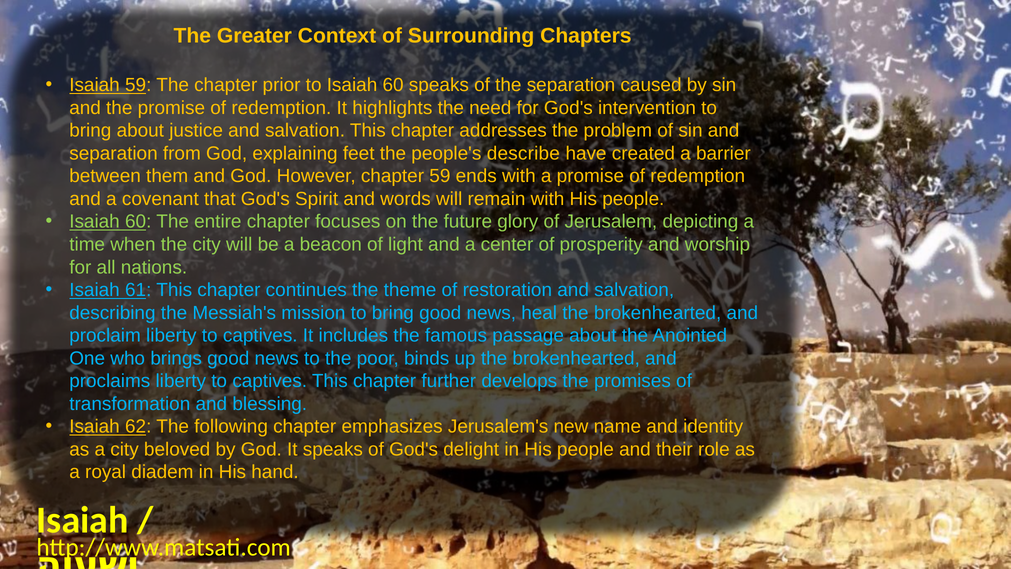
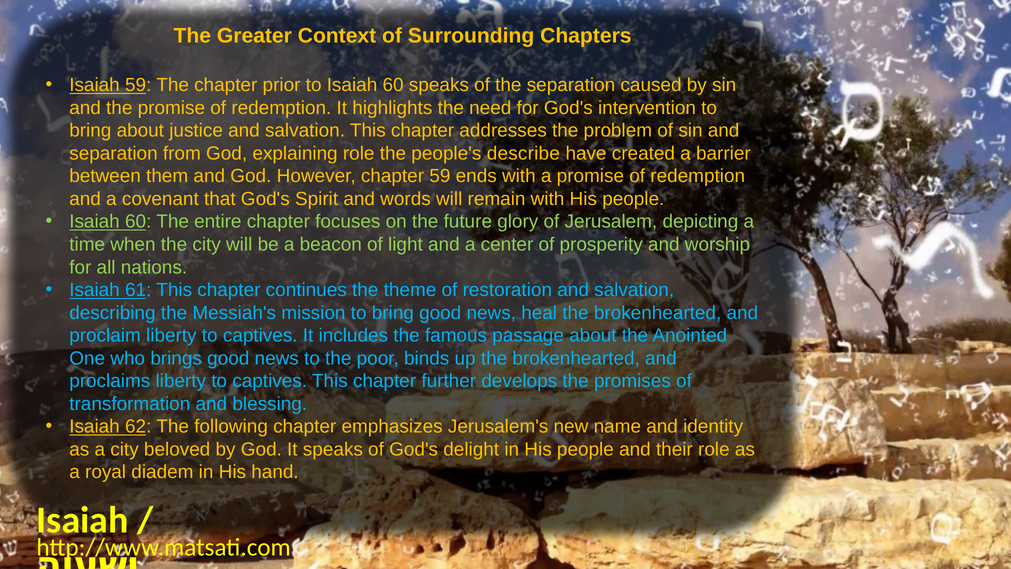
explaining feet: feet -> role
